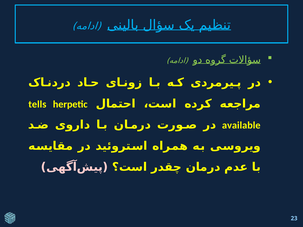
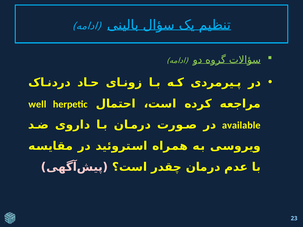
tells: tells -> well
